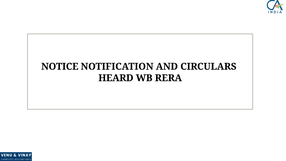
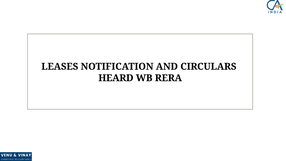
NOTICE: NOTICE -> LEASES
